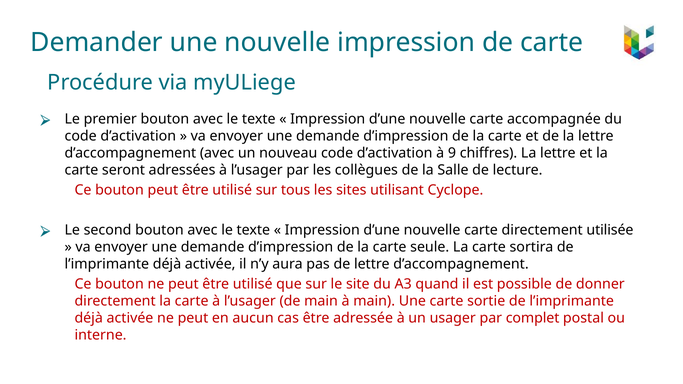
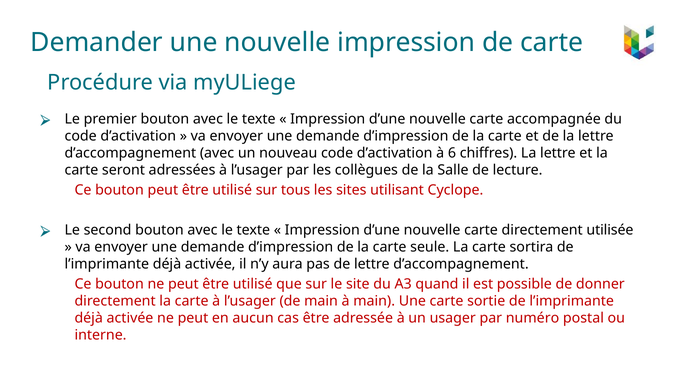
9: 9 -> 6
complet: complet -> numéro
